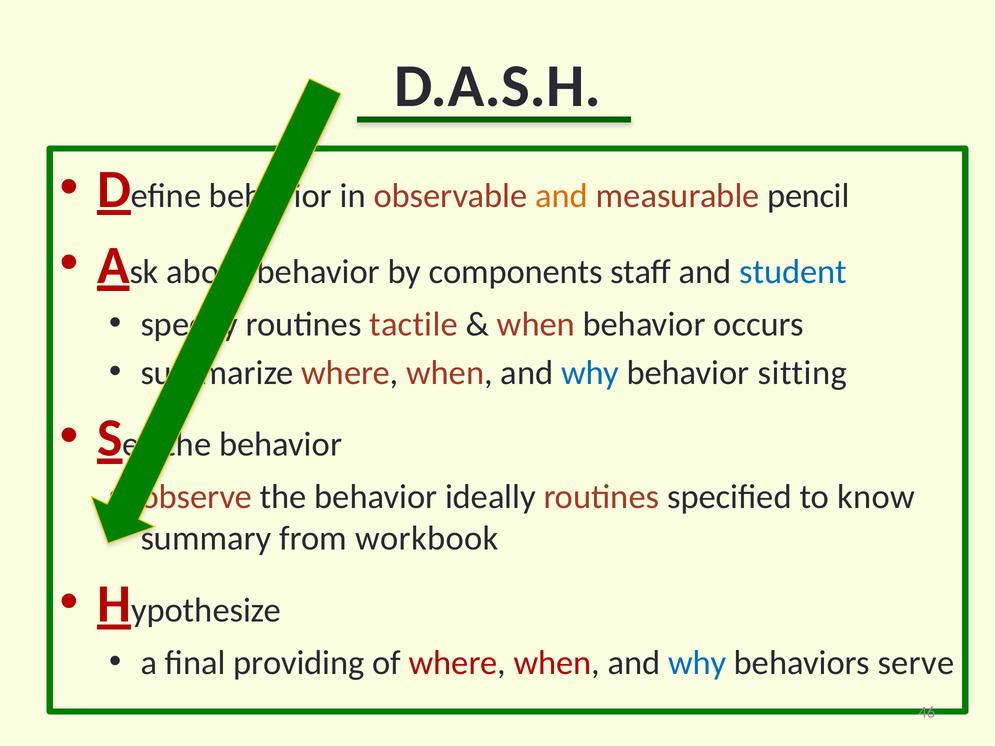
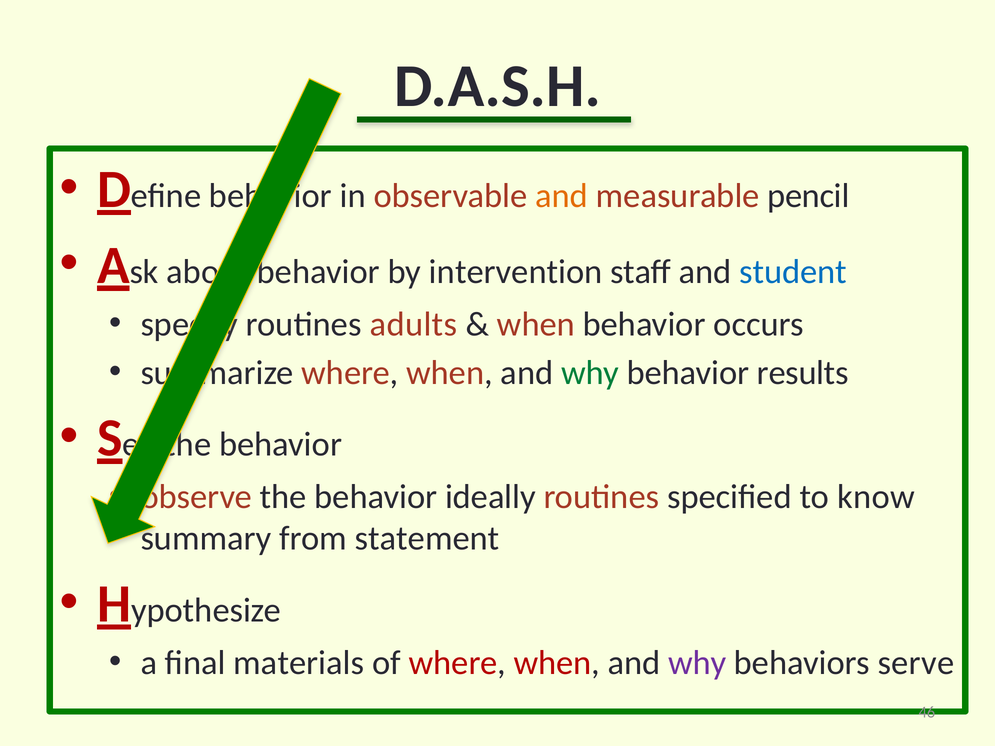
components: components -> intervention
tactile: tactile -> adults
why at (590, 373) colour: blue -> green
sitting: sitting -> results
workbook: workbook -> statement
providing: providing -> materials
why at (697, 663) colour: blue -> purple
